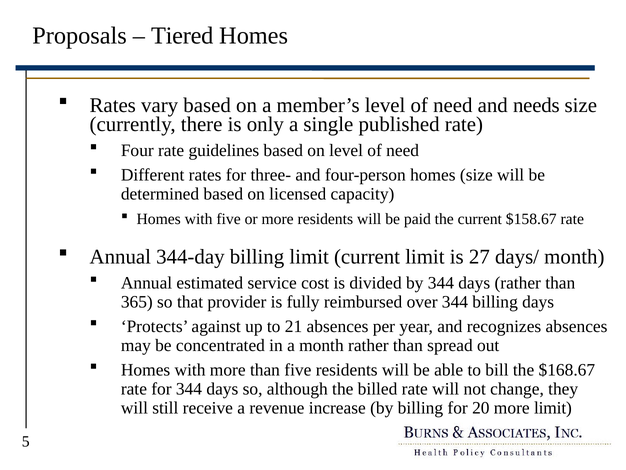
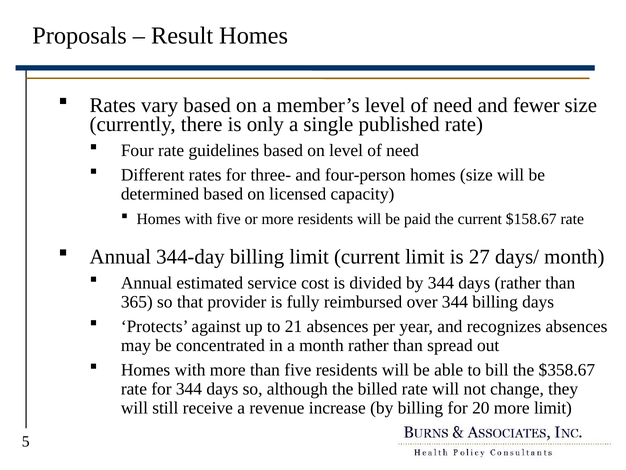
Tiered: Tiered -> Result
needs: needs -> fewer
$168.67: $168.67 -> $358.67
